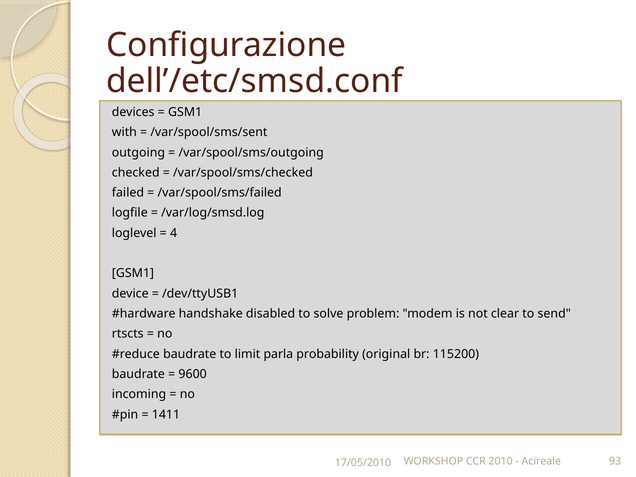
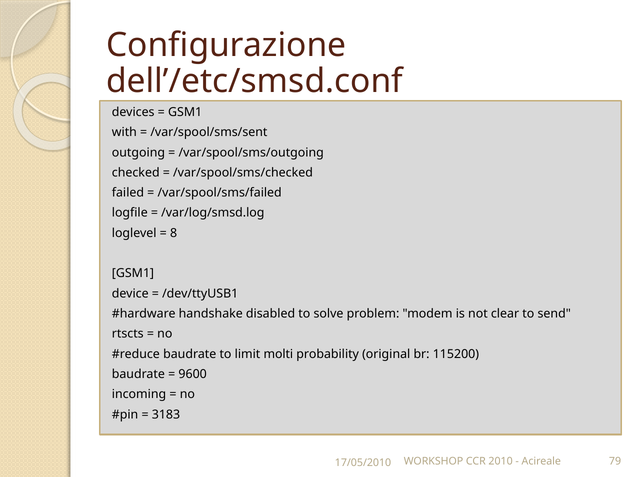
4: 4 -> 8
parla: parla -> molti
1411: 1411 -> 3183
93: 93 -> 79
